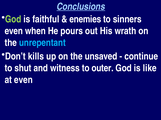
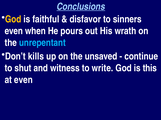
God at (13, 19) colour: light green -> yellow
enemies: enemies -> disfavor
outer: outer -> write
like: like -> this
